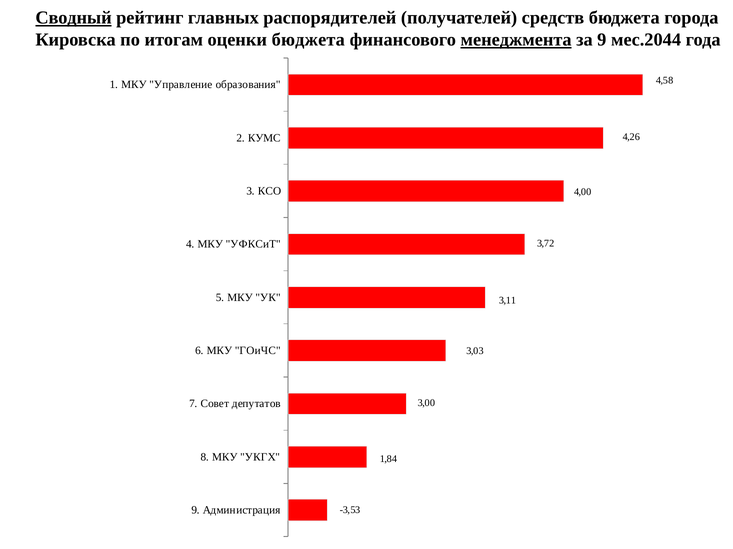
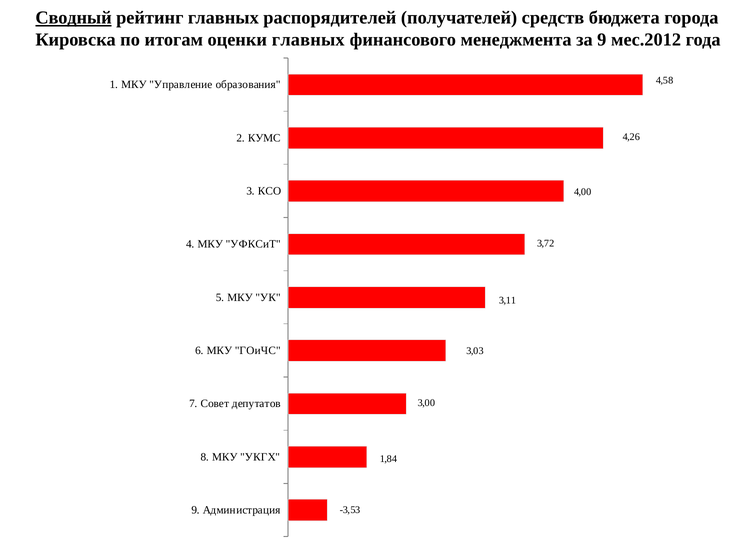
оценки бюджета: бюджета -> главных
менеджмента underline: present -> none
мес.2044: мес.2044 -> мес.2012
